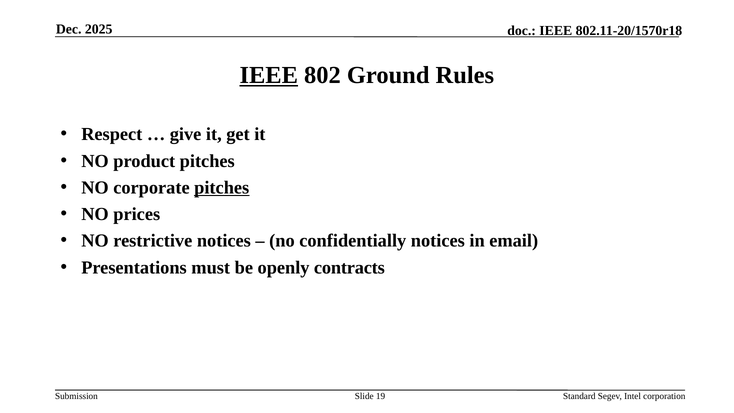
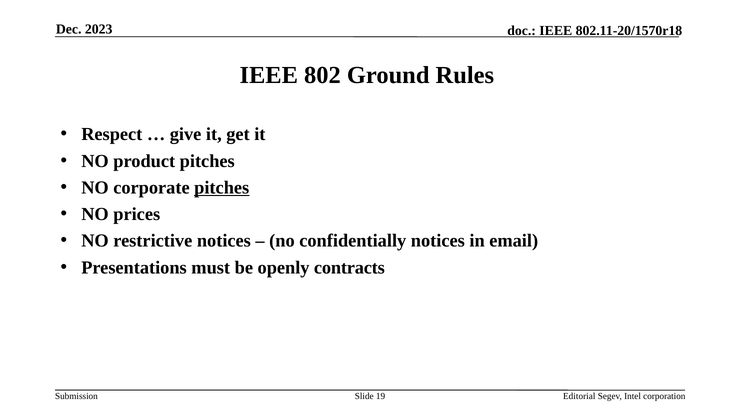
2025: 2025 -> 2023
IEEE at (269, 75) underline: present -> none
Standard: Standard -> Editorial
